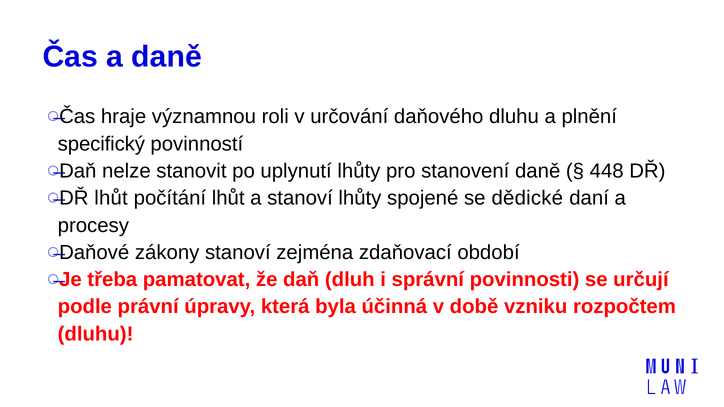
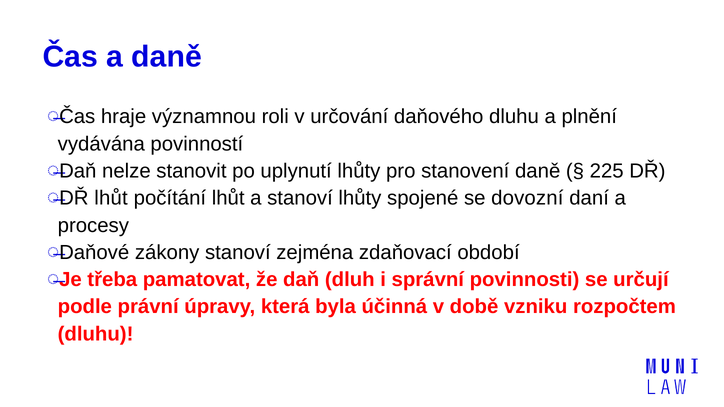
specifický: specifický -> vydávána
448: 448 -> 225
dědické: dědické -> dovozní
